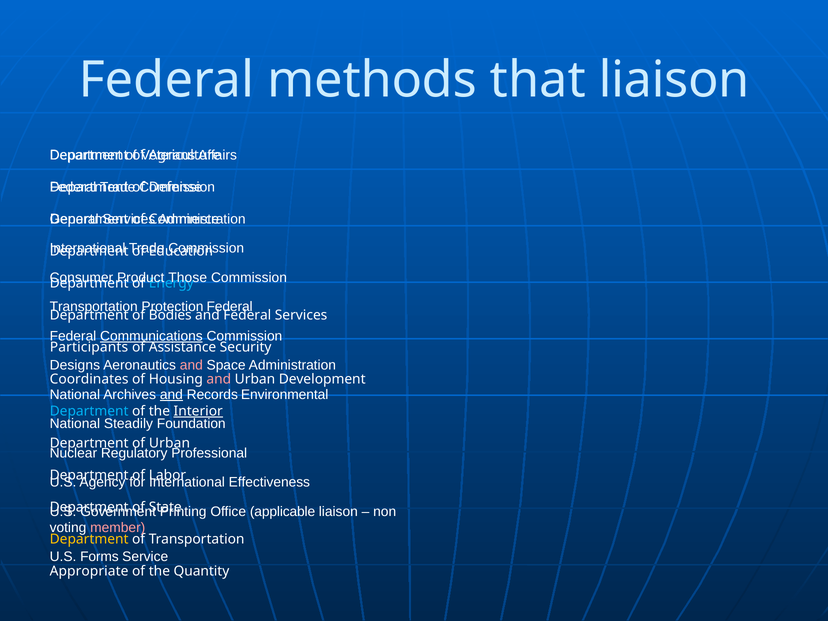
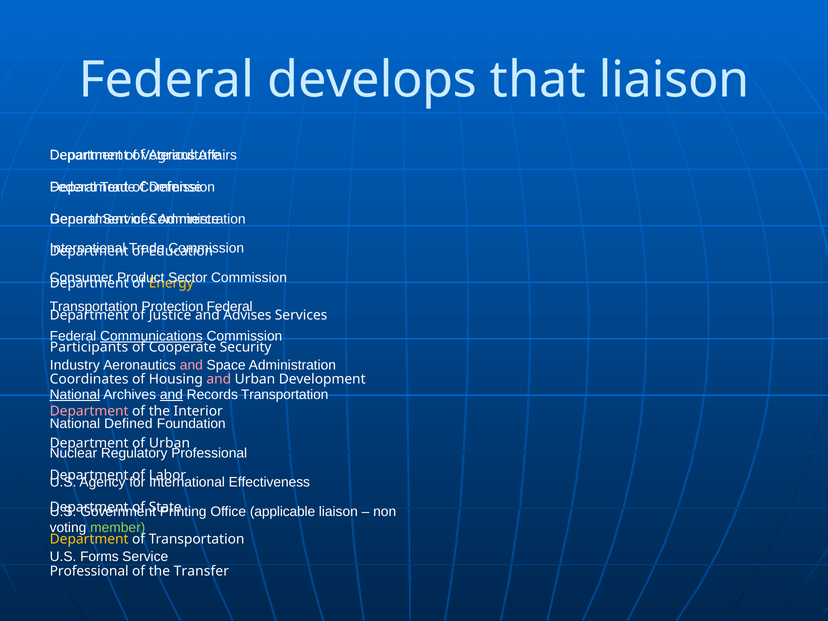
methods: methods -> develops
Those: Those -> Sector
Energy colour: light blue -> yellow
Bodies: Bodies -> Justice
and Federal: Federal -> Advises
Assistance: Assistance -> Cooperate
Designs: Designs -> Industry
National at (75, 395) underline: none -> present
Records Environmental: Environmental -> Transportation
Department at (89, 411) colour: light blue -> pink
Interior underline: present -> none
Steadily: Steadily -> Defined
member colour: pink -> light green
Appropriate at (89, 571): Appropriate -> Professional
Quantity: Quantity -> Transfer
